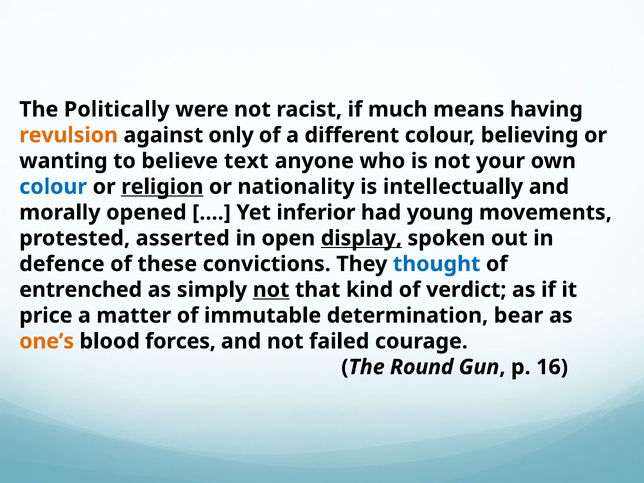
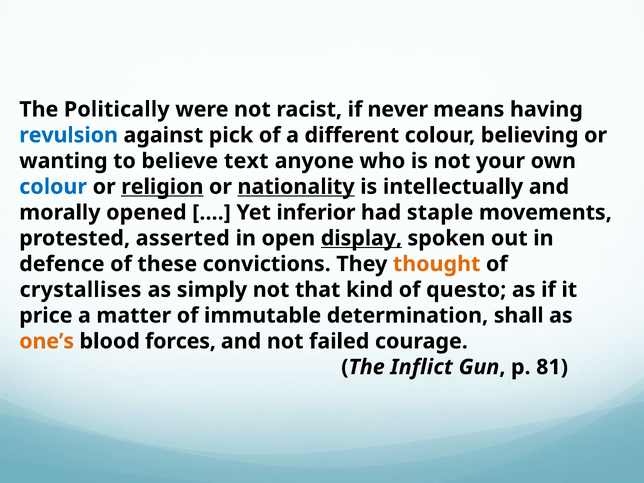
much: much -> never
revulsion colour: orange -> blue
only: only -> pick
nationality underline: none -> present
young: young -> staple
thought colour: blue -> orange
entrenched: entrenched -> crystallises
not at (271, 290) underline: present -> none
verdict: verdict -> questo
bear: bear -> shall
Round: Round -> Inflict
16: 16 -> 81
